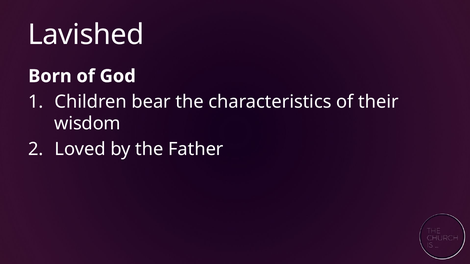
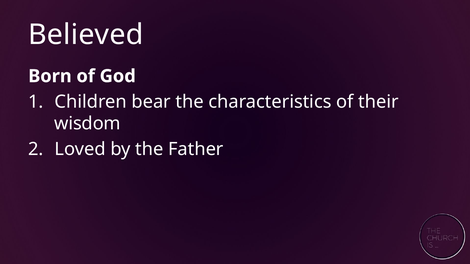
Lavished: Lavished -> Believed
